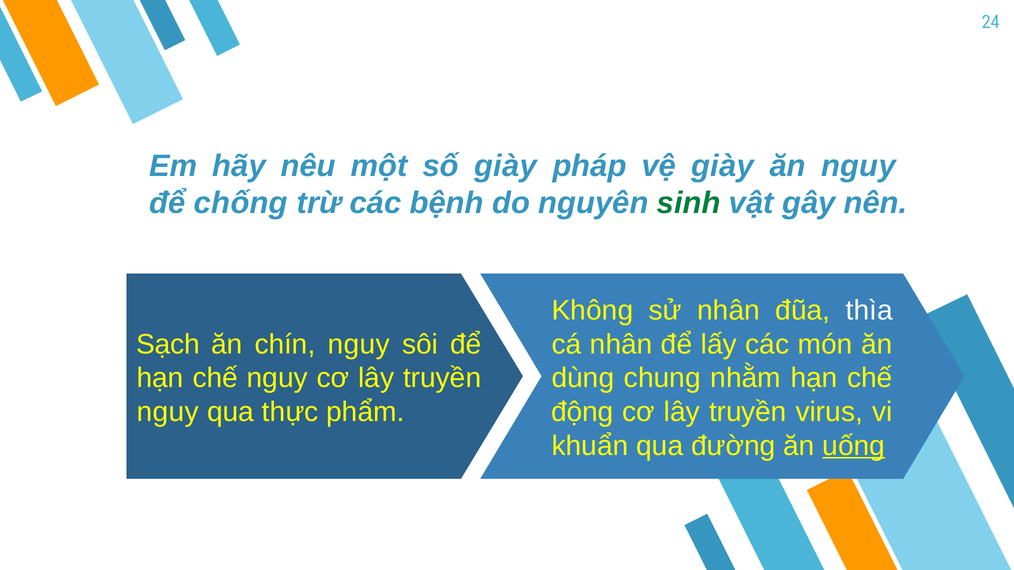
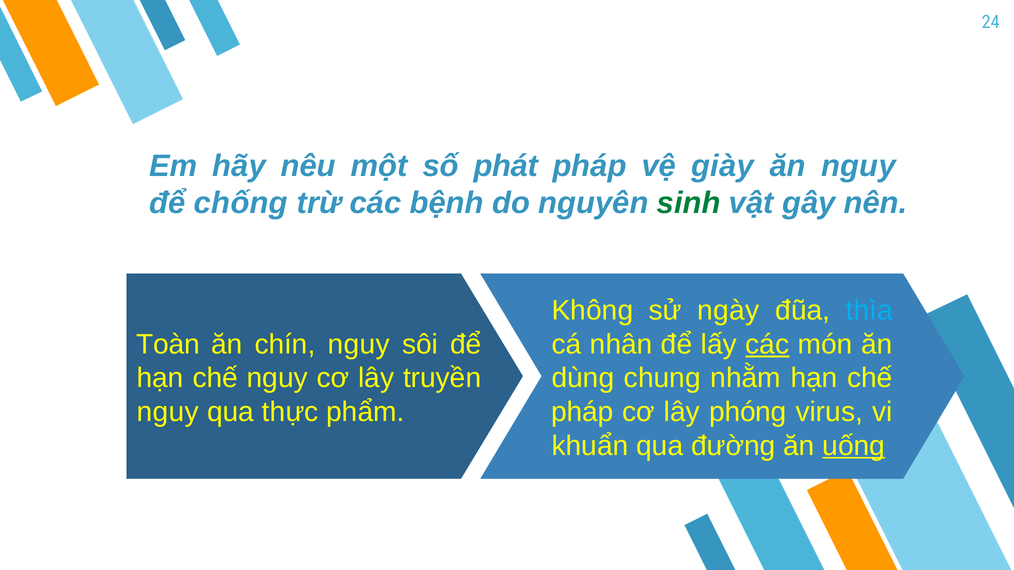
số giày: giày -> phát
sử nhân: nhân -> ngày
thìa colour: white -> light blue
Sạch: Sạch -> Toàn
các at (767, 345) underline: none -> present
động at (582, 412): động -> pháp
truyền at (748, 412): truyền -> phóng
